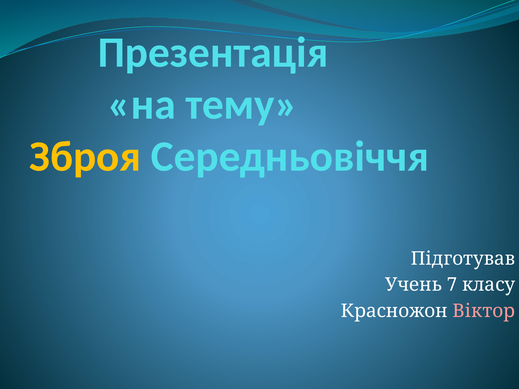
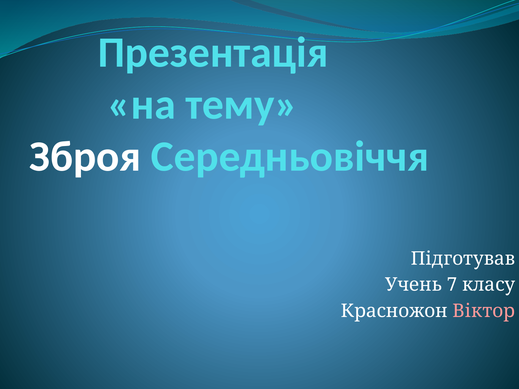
Зброя colour: yellow -> white
